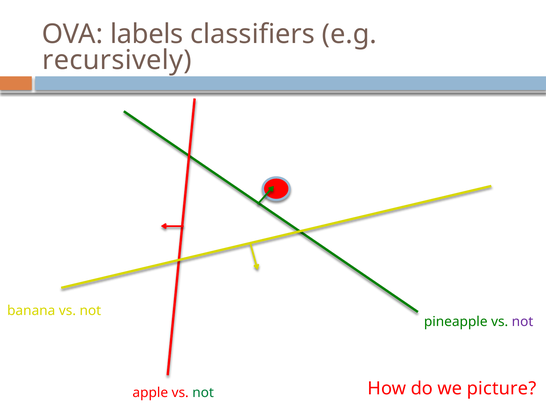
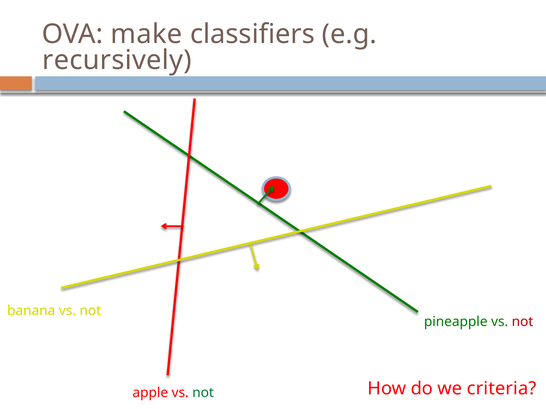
labels: labels -> make
not at (523, 322) colour: purple -> red
picture: picture -> criteria
